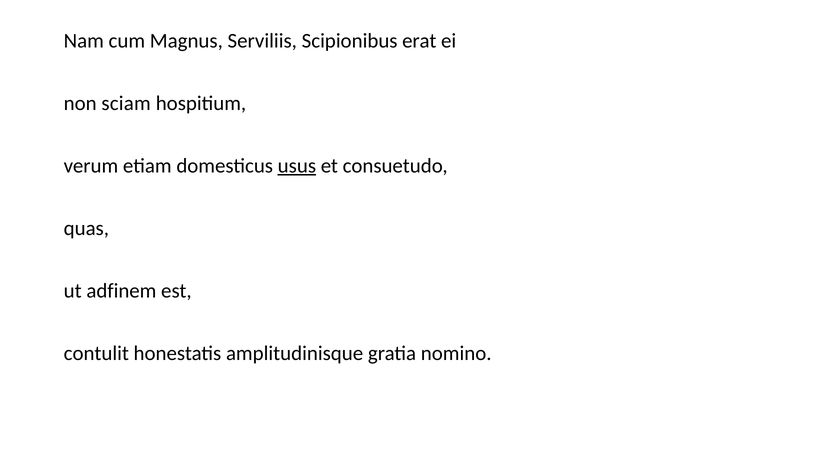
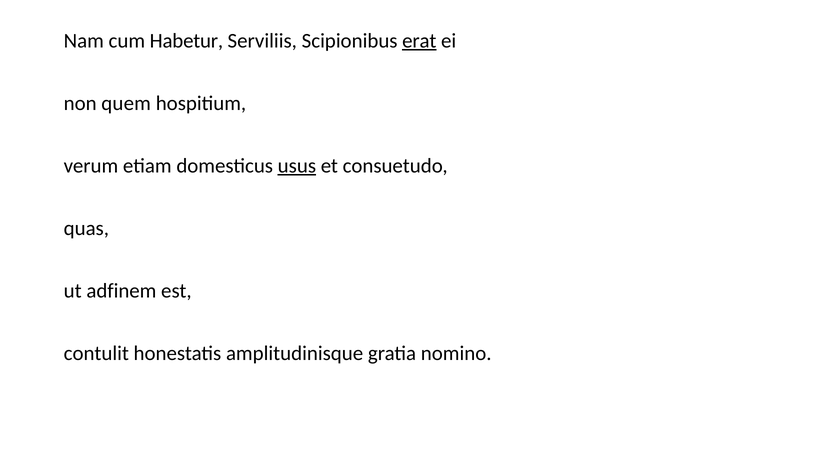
Magnus: Magnus -> Habetur
erat underline: none -> present
sciam: sciam -> quem
